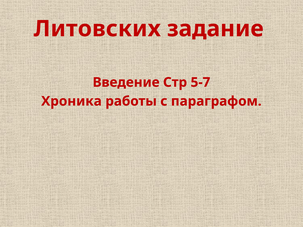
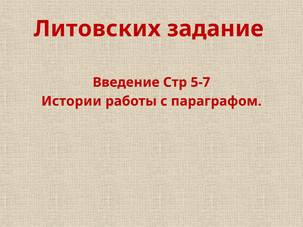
Хроника: Хроника -> Истории
